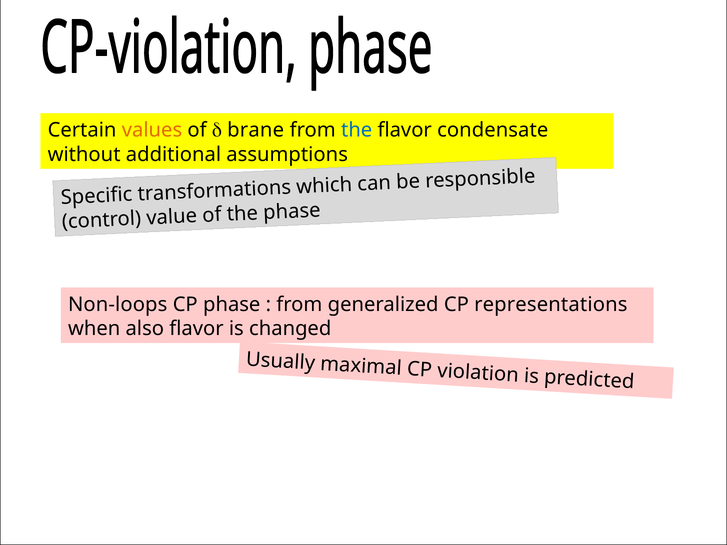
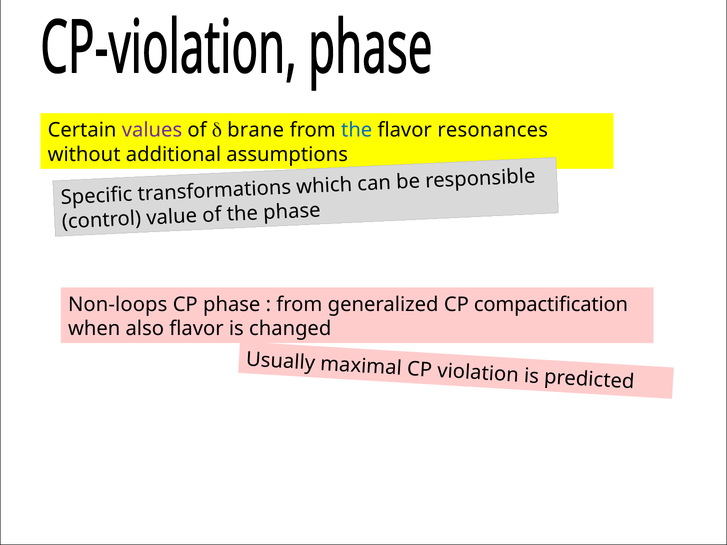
values colour: orange -> purple
condensate: condensate -> resonances
representations: representations -> compactification
